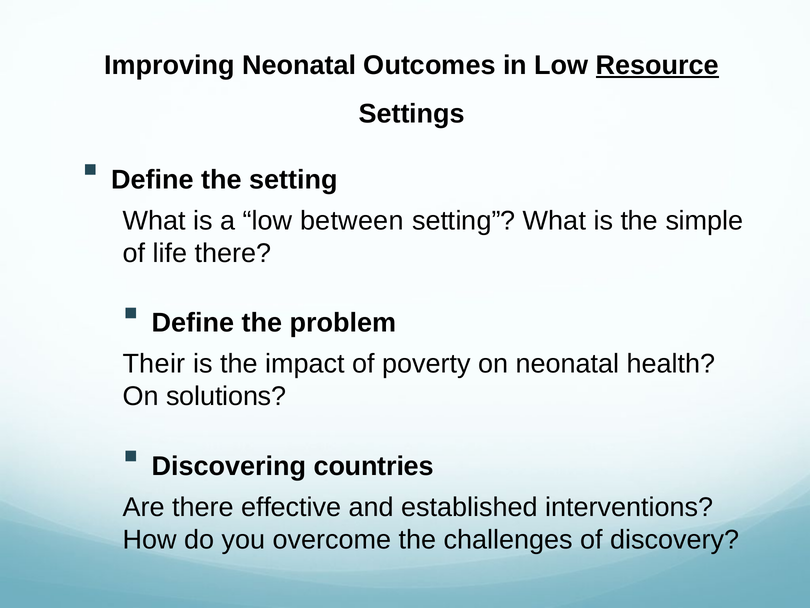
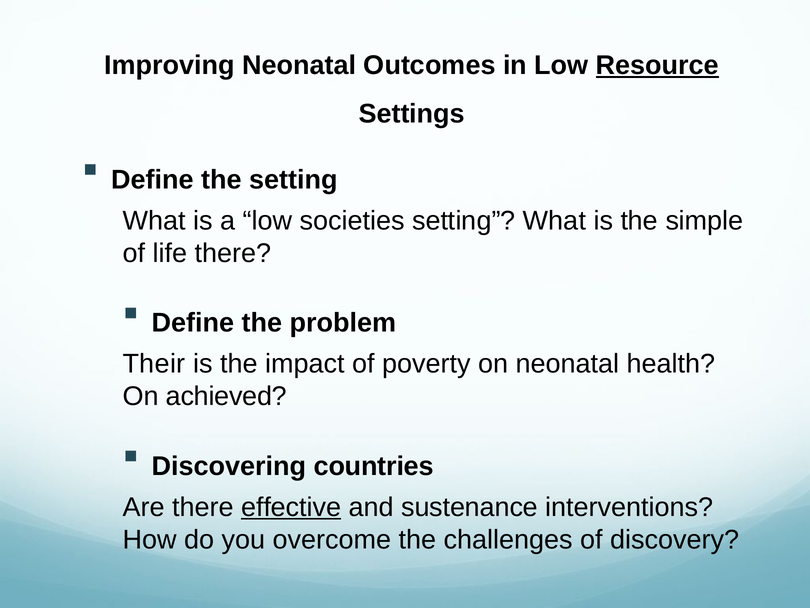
between: between -> societies
solutions: solutions -> achieved
effective underline: none -> present
established: established -> sustenance
